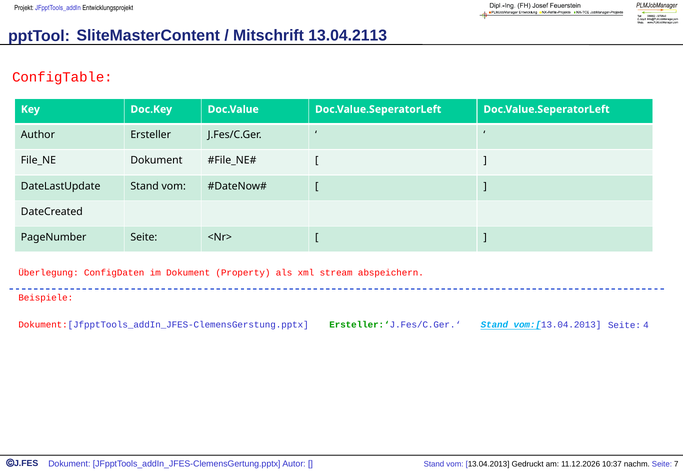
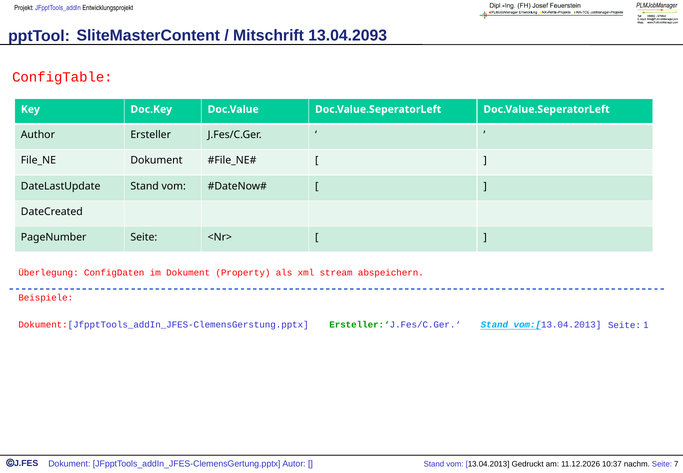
13.04.2113: 13.04.2113 -> 13.04.2093
4: 4 -> 1
